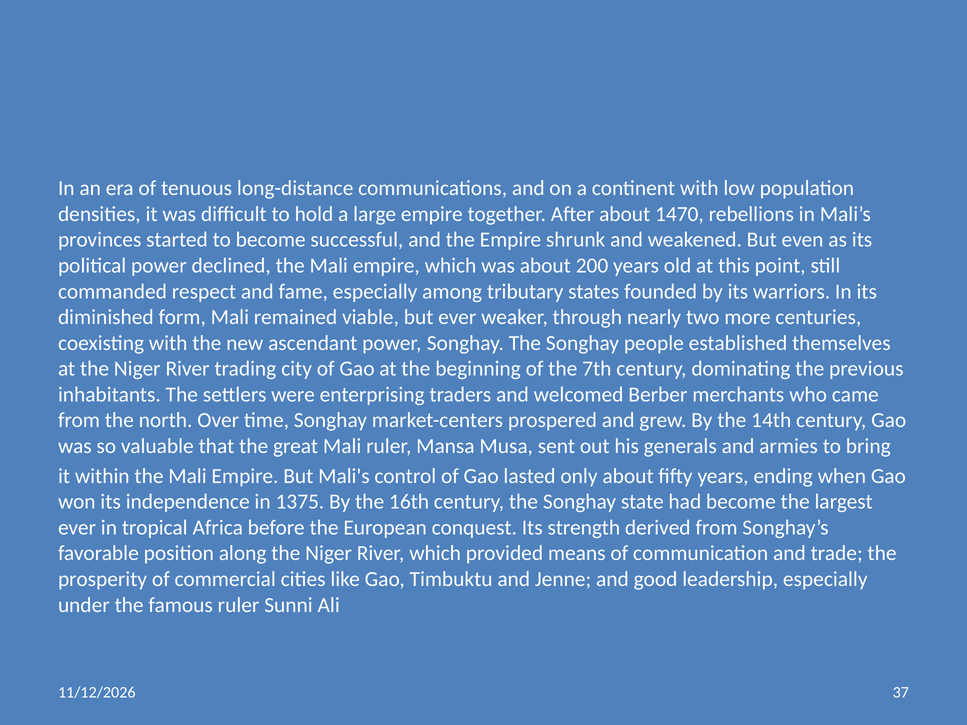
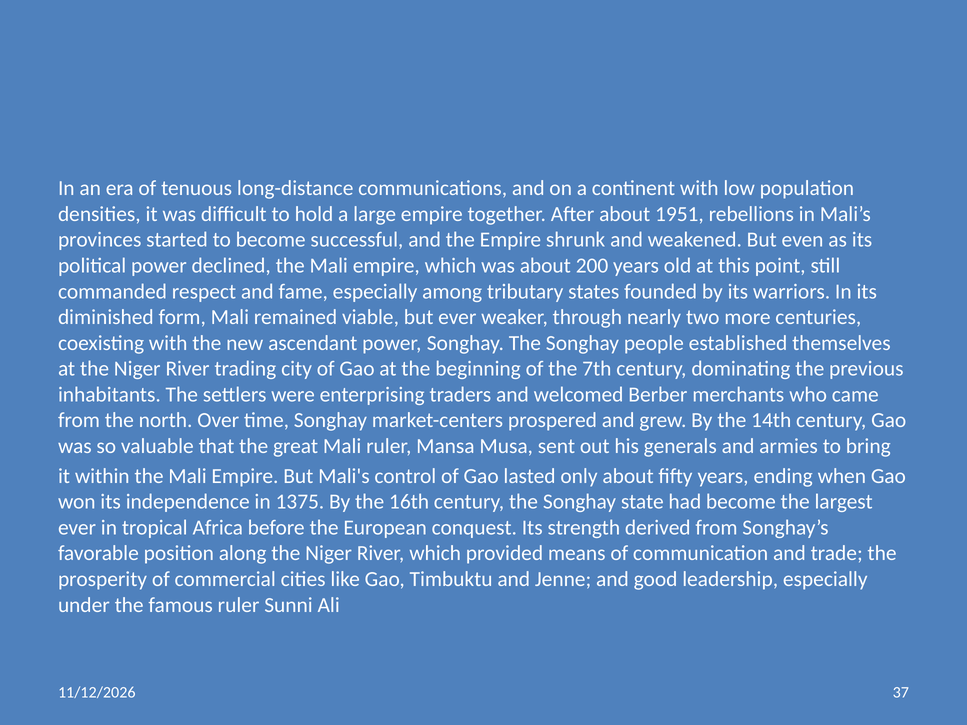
1470: 1470 -> 1951
